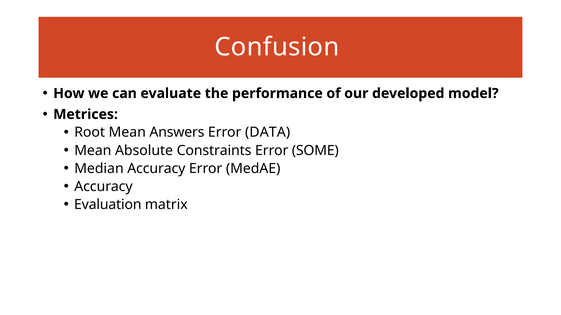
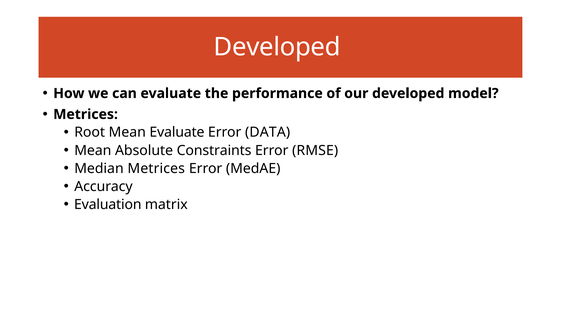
Confusion at (277, 47): Confusion -> Developed
Mean Answers: Answers -> Evaluate
SOME: SOME -> RMSE
Median Accuracy: Accuracy -> Metrices
